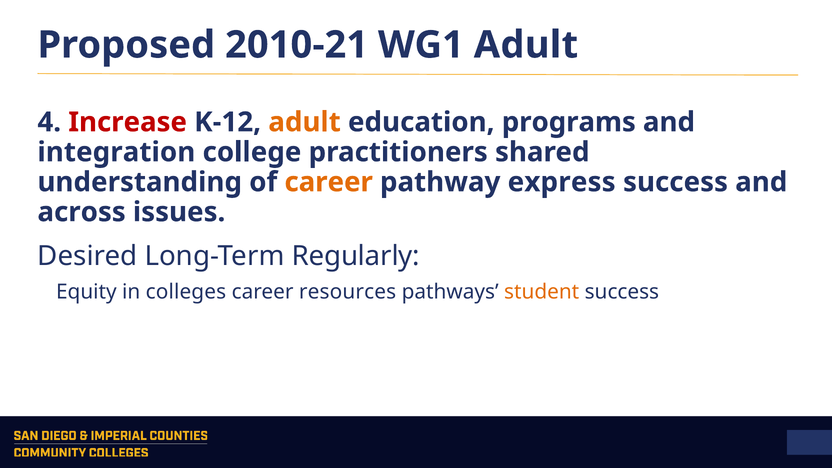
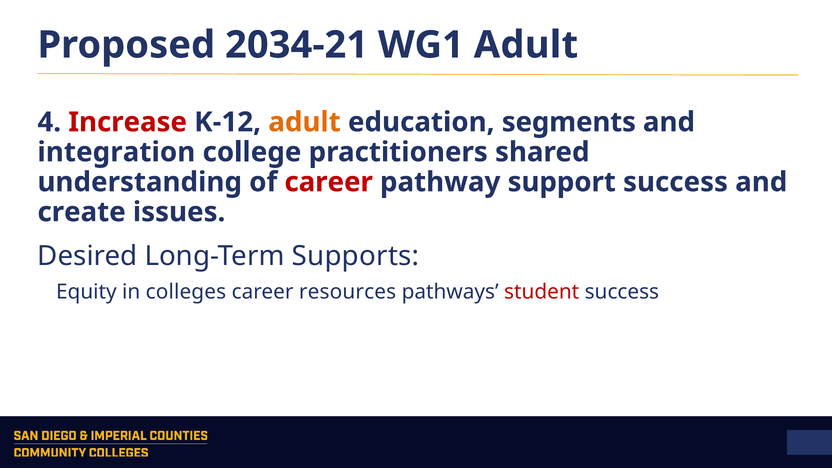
2010-21: 2010-21 -> 2034-21
programs: programs -> segments
career at (329, 182) colour: orange -> red
express: express -> support
across: across -> create
Regularly: Regularly -> Supports
student colour: orange -> red
